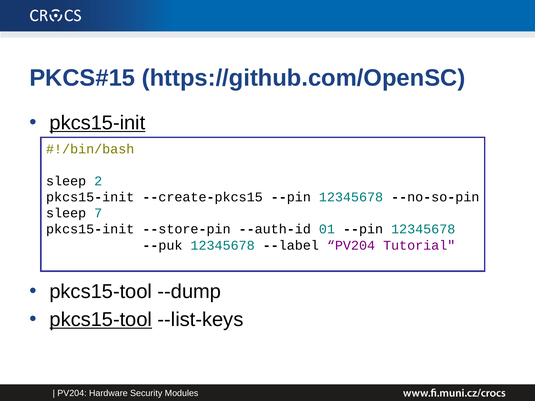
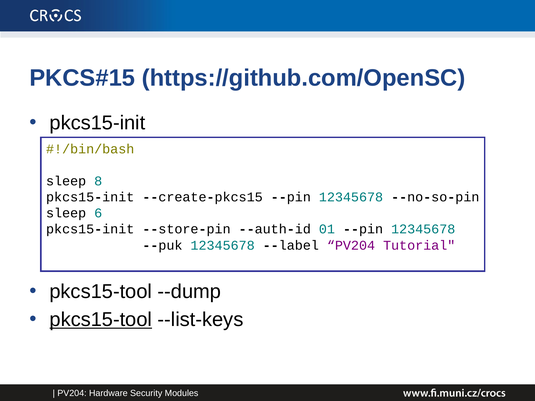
pkcs15-init at (97, 123) underline: present -> none
2: 2 -> 8
7: 7 -> 6
